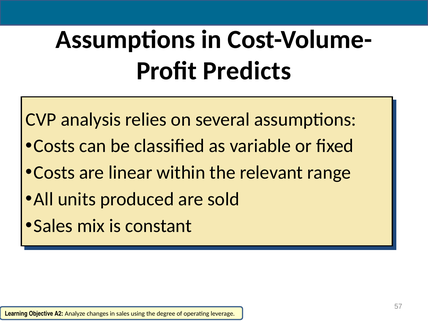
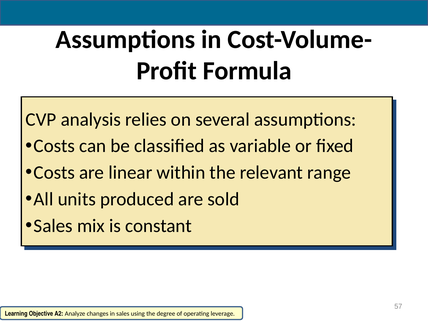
Predicts: Predicts -> Formula
